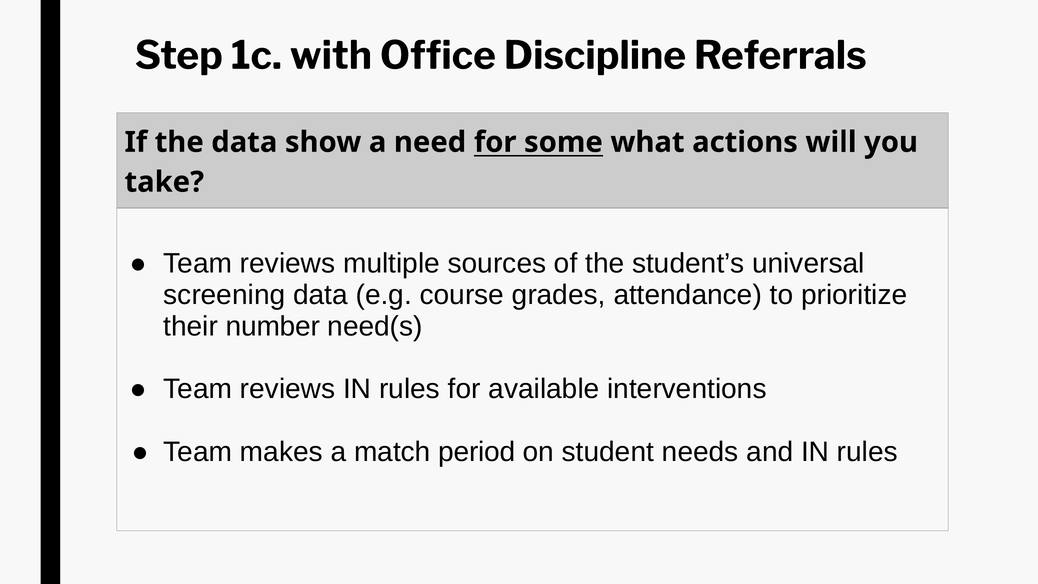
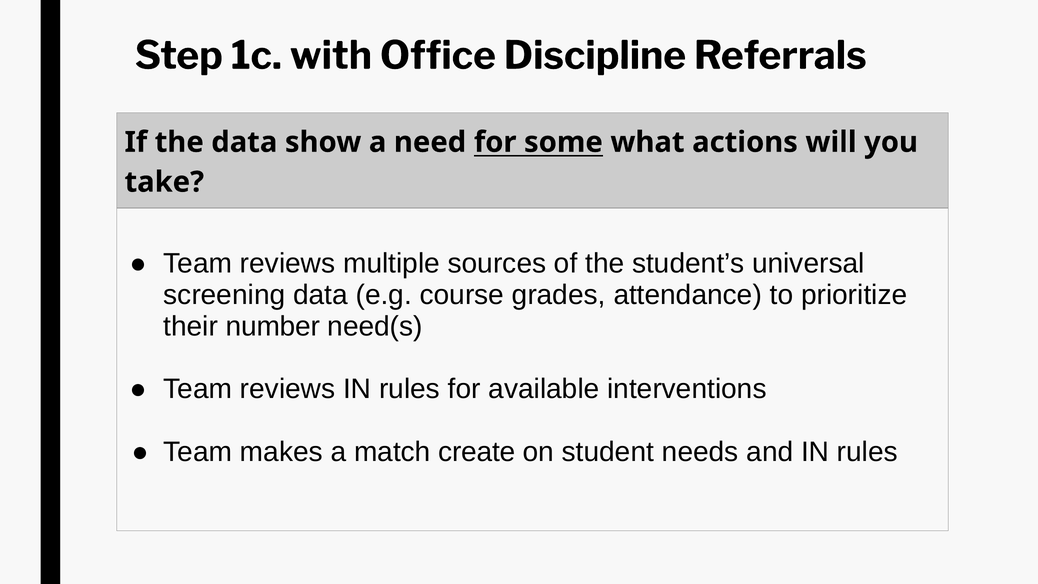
period: period -> create
